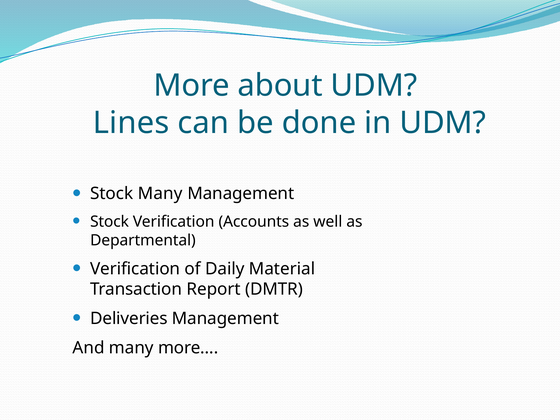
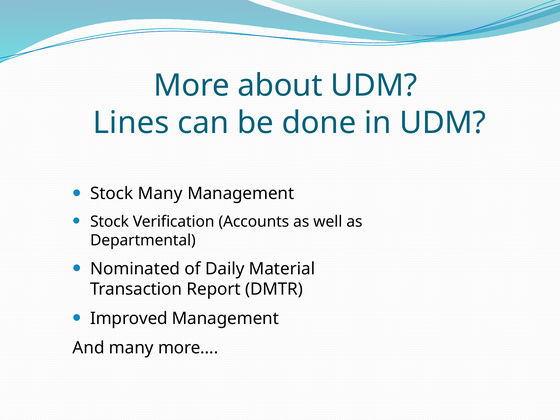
Verification at (135, 269): Verification -> Nominated
Deliveries: Deliveries -> Improved
